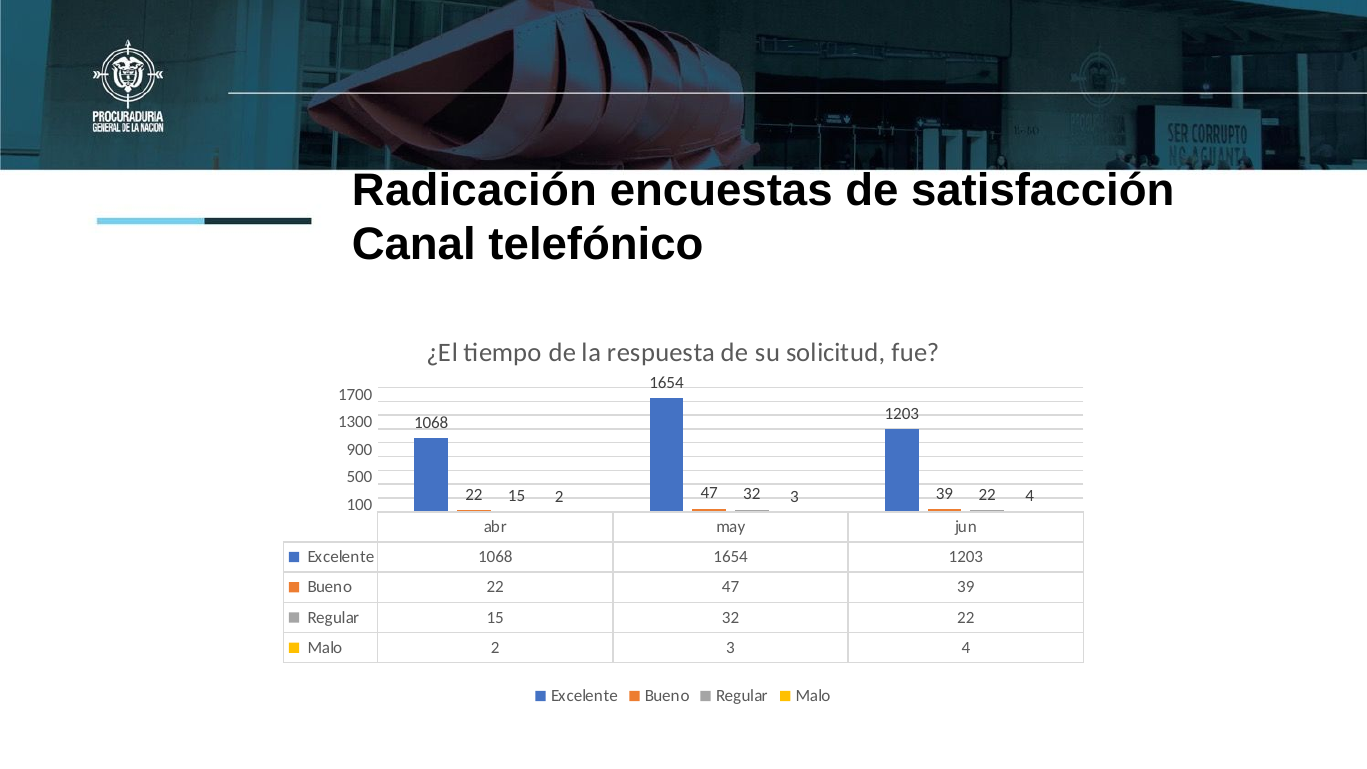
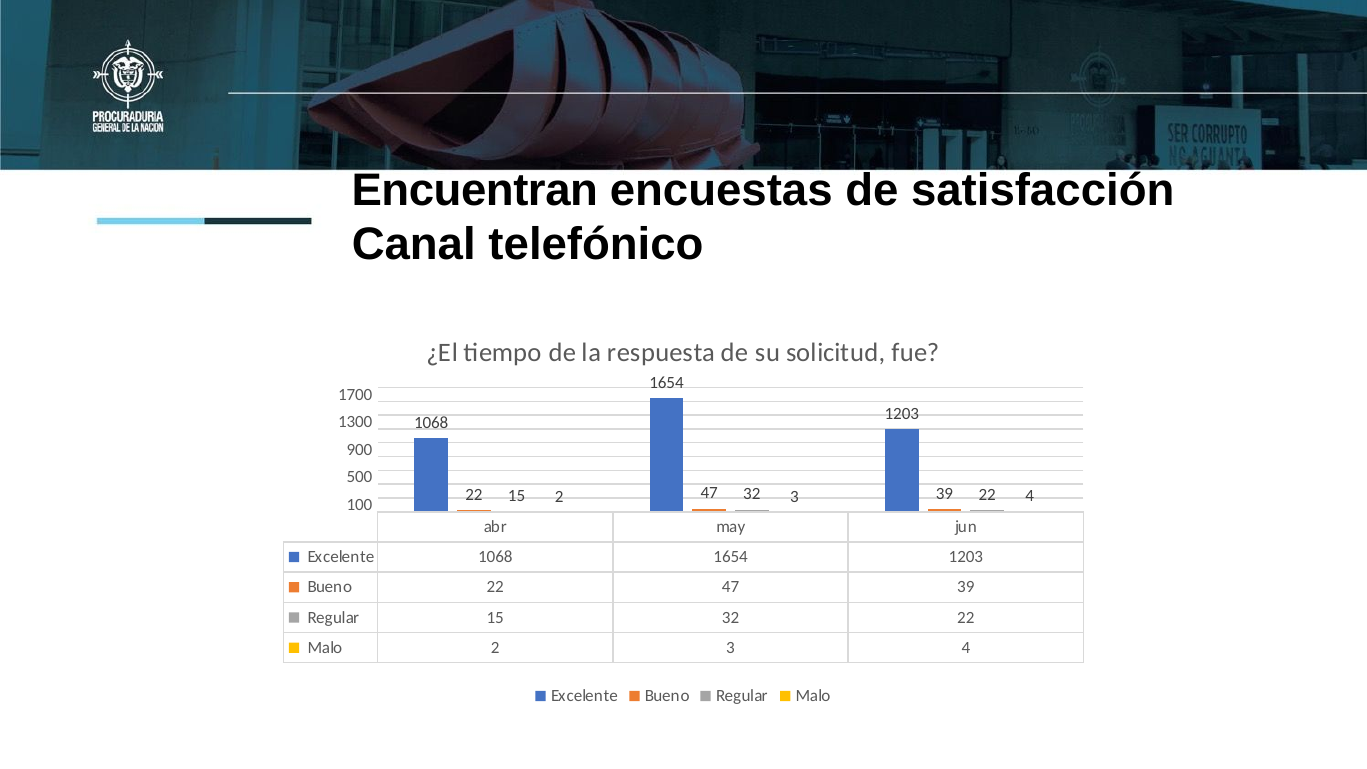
Radicación: Radicación -> Encuentran
